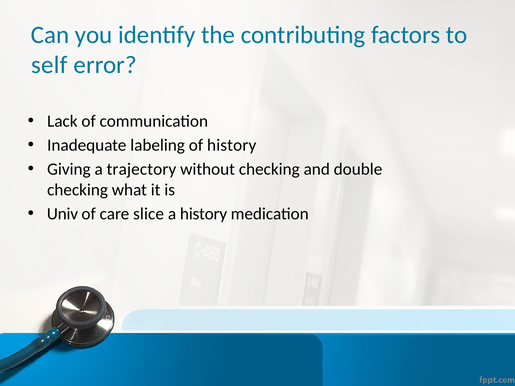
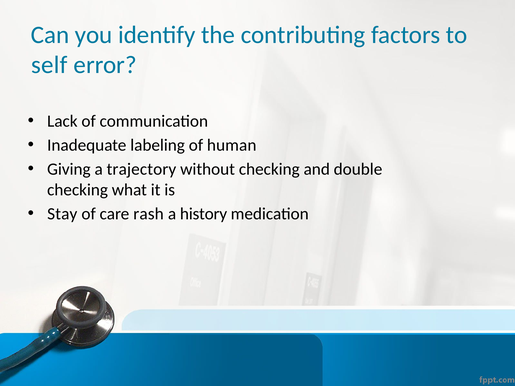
of history: history -> human
Univ: Univ -> Stay
slice: slice -> rash
